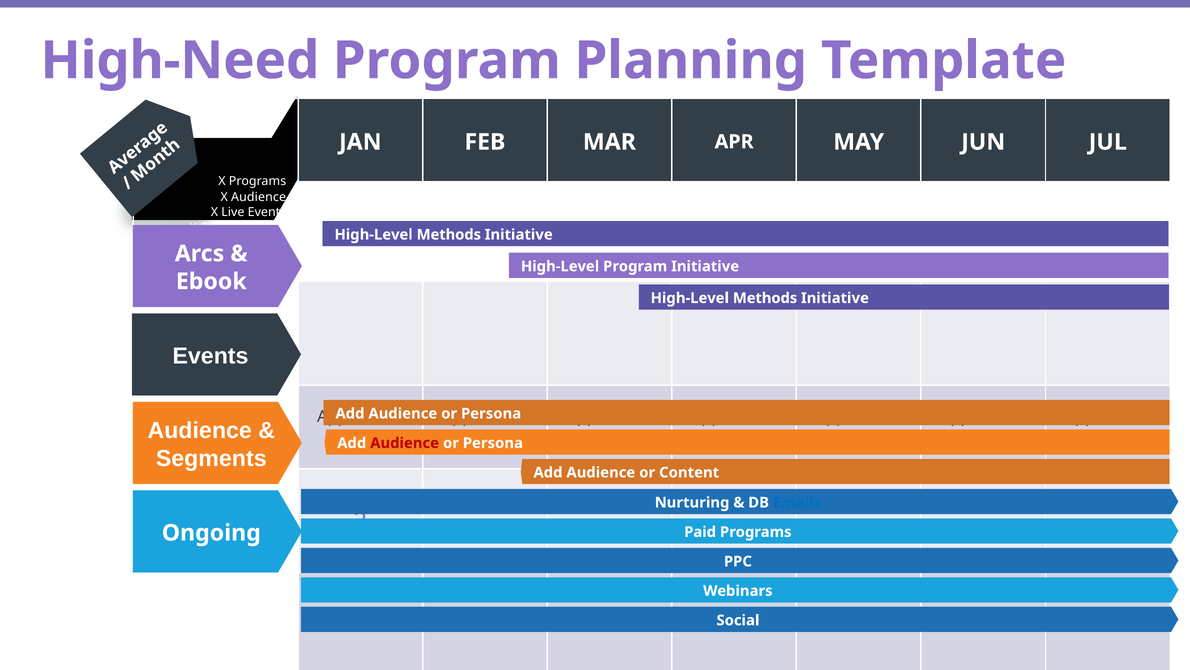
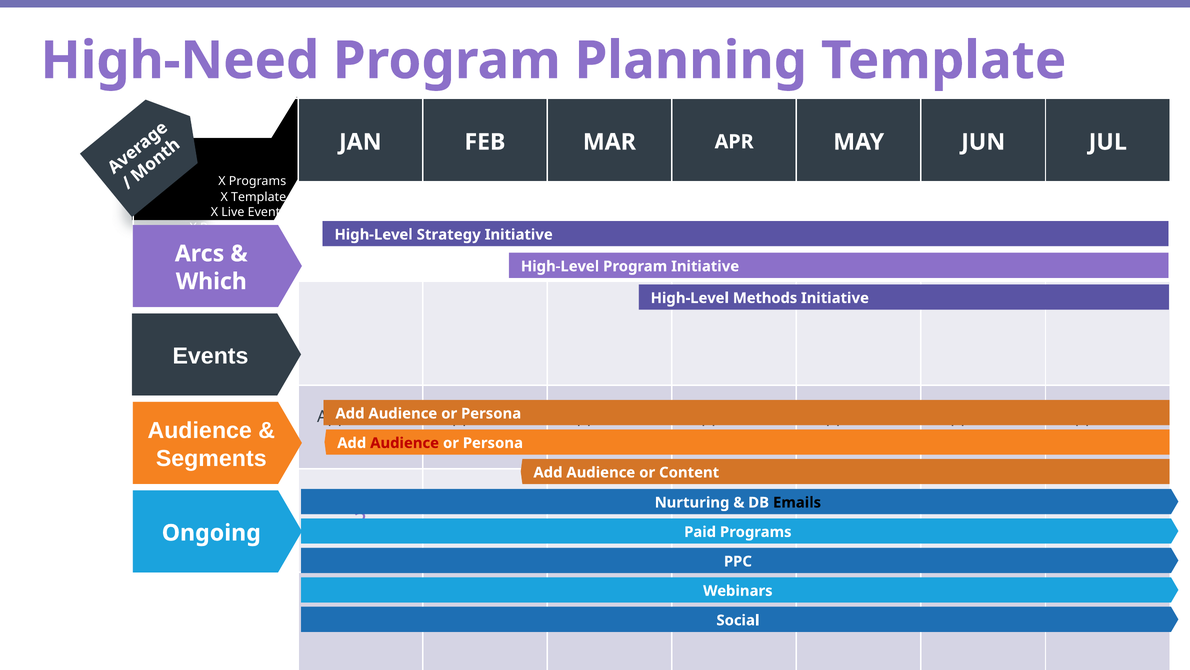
X Audience: Audience -> Template
Methods at (449, 234): Methods -> Strategy
Ebook: Ebook -> Which
Emails colour: blue -> black
